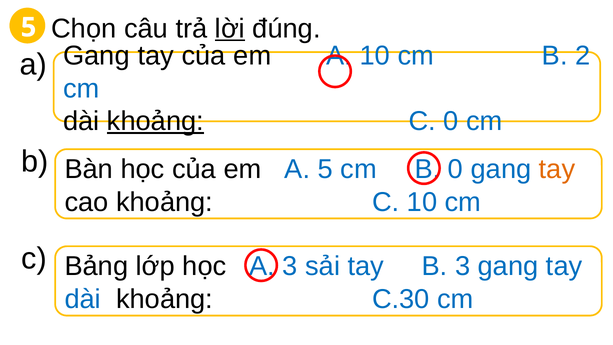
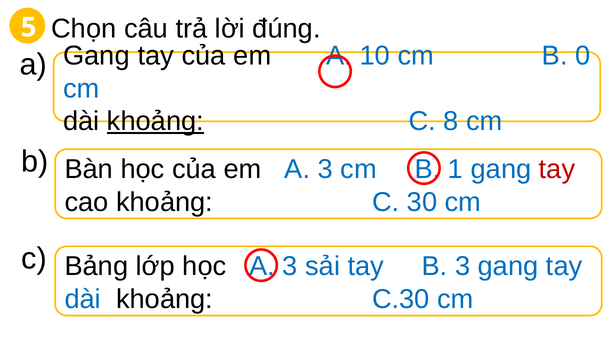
lời underline: present -> none
2: 2 -> 0
C 0: 0 -> 8
em A 5: 5 -> 3
0 at (455, 169): 0 -> 1
tay at (557, 169) colour: orange -> red
C 10: 10 -> 30
